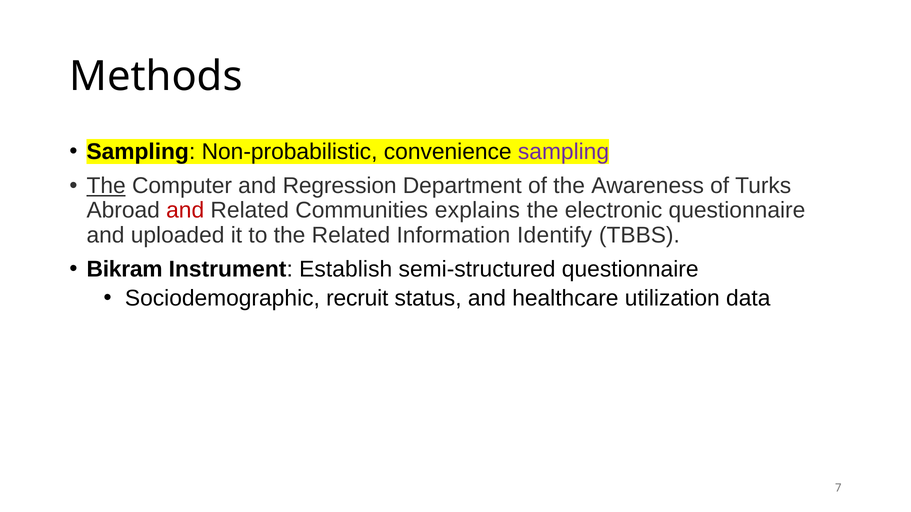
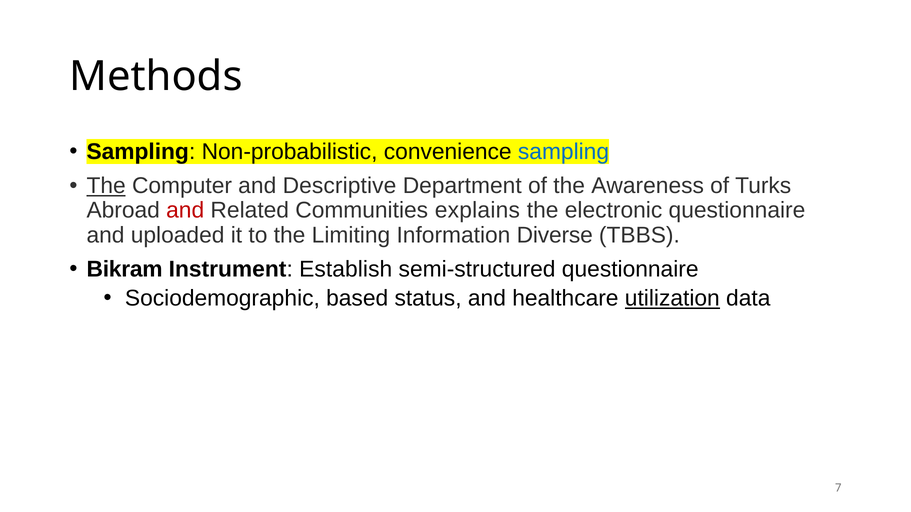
sampling at (564, 152) colour: purple -> blue
Regression: Regression -> Descriptive
the Related: Related -> Limiting
Identify: Identify -> Diverse
recruit: recruit -> based
utilization underline: none -> present
